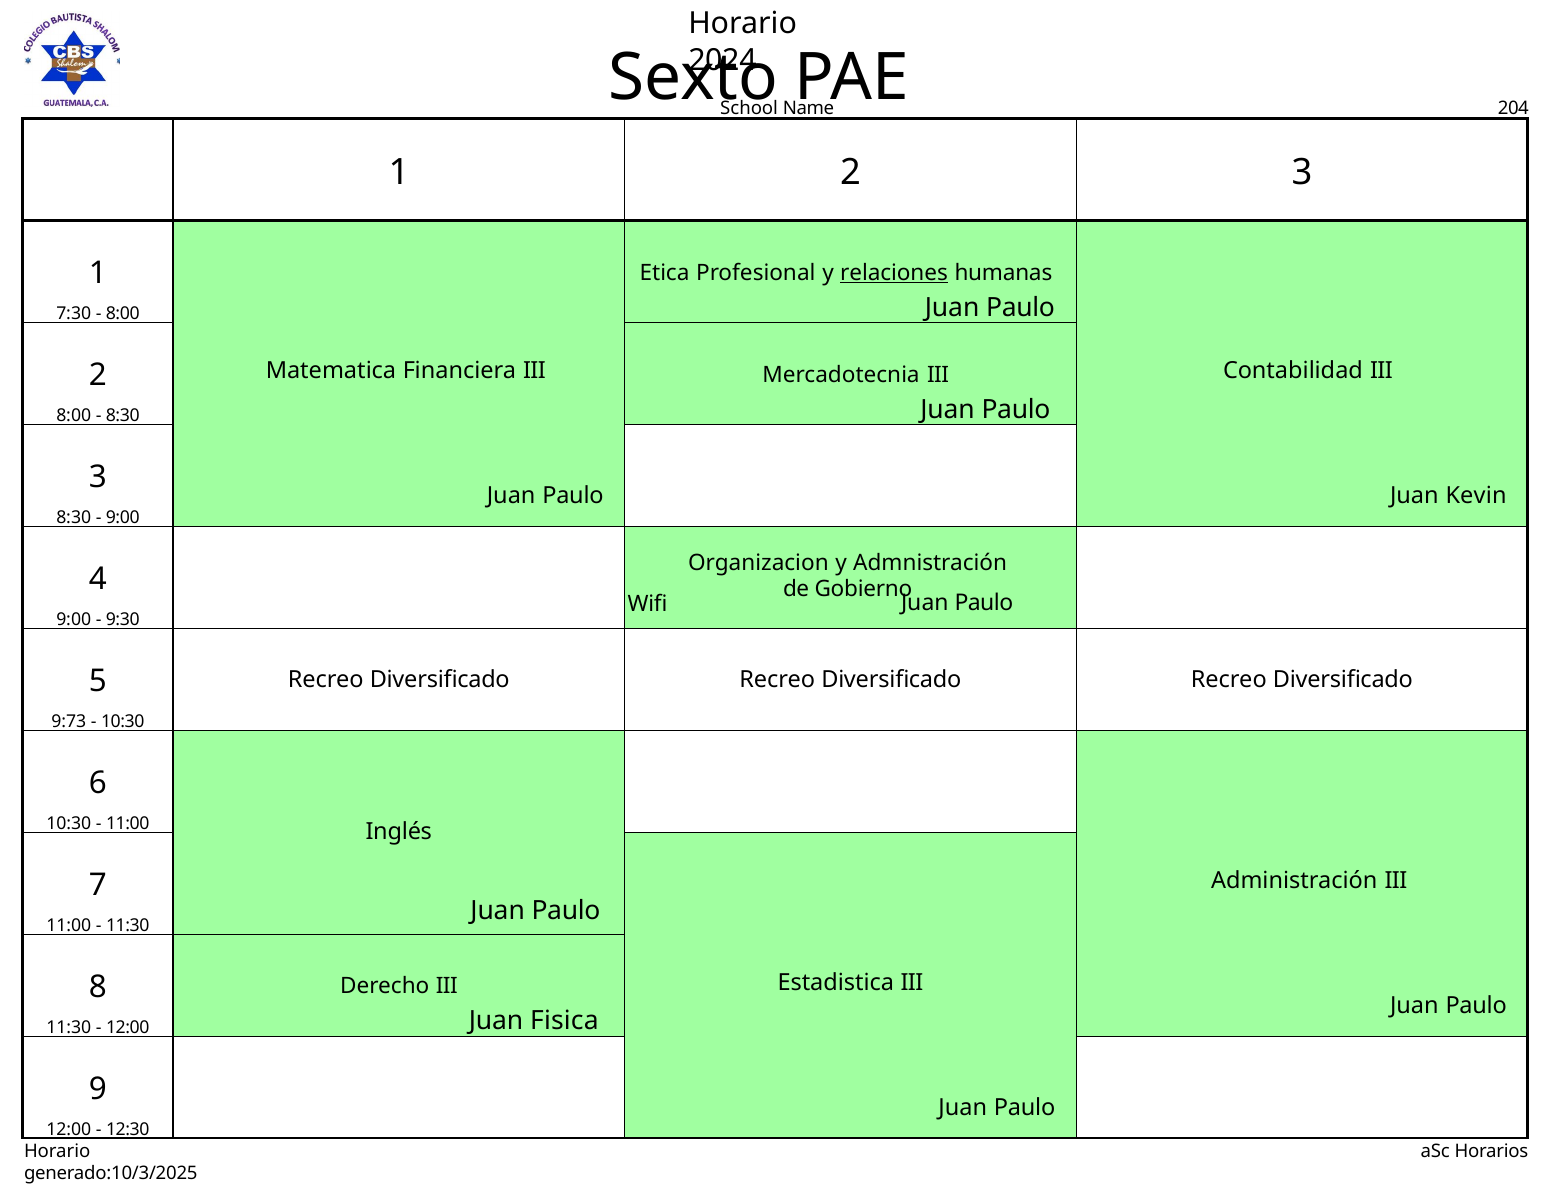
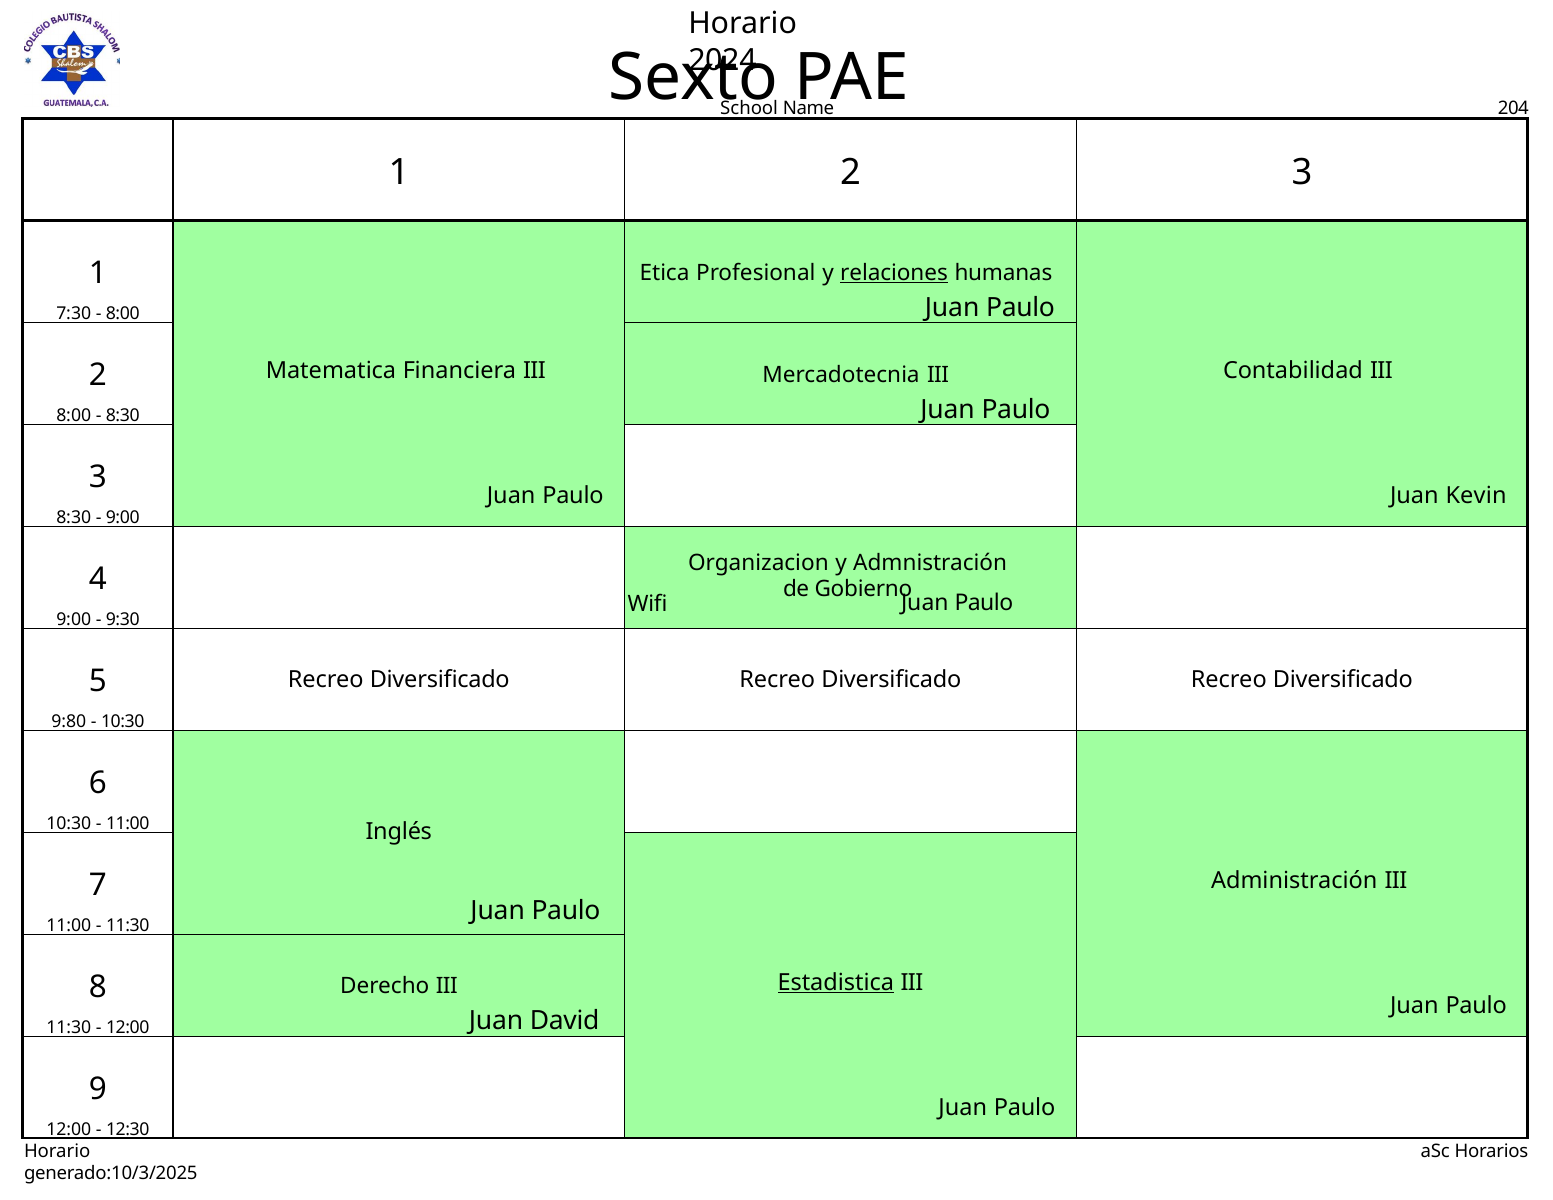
9:73: 9:73 -> 9:80
Estadistica underline: none -> present
Fisica: Fisica -> David
